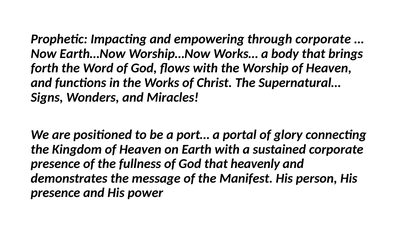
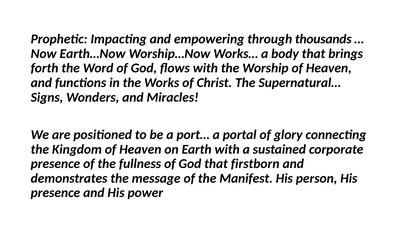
through corporate: corporate -> thousands
heavenly: heavenly -> firstborn
